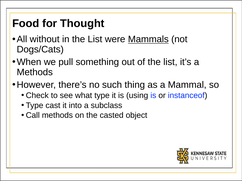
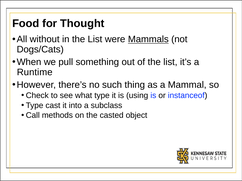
Methods at (35, 72): Methods -> Runtime
